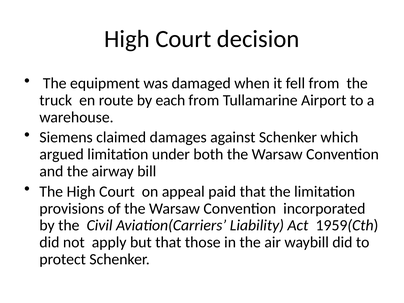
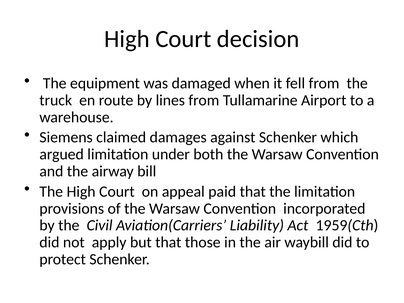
each: each -> lines
